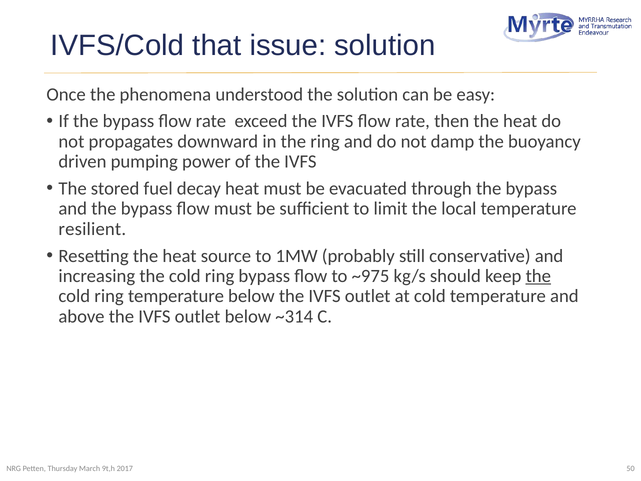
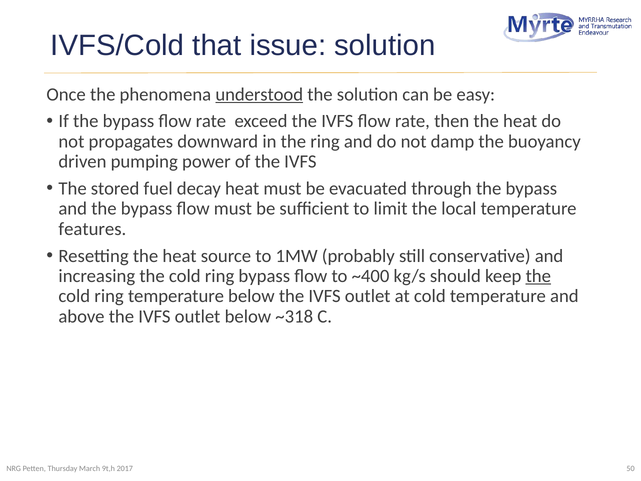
understood underline: none -> present
resilient: resilient -> features
~975: ~975 -> ~400
~314: ~314 -> ~318
